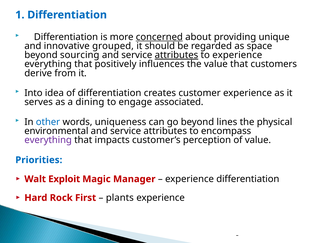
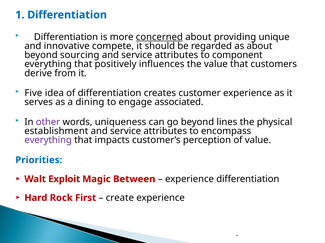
grouped: grouped -> compete
as space: space -> about
attributes at (176, 55) underline: present -> none
to experience: experience -> component
Into: Into -> Five
other colour: blue -> purple
environmental: environmental -> establishment
Manager: Manager -> Between
plants: plants -> create
